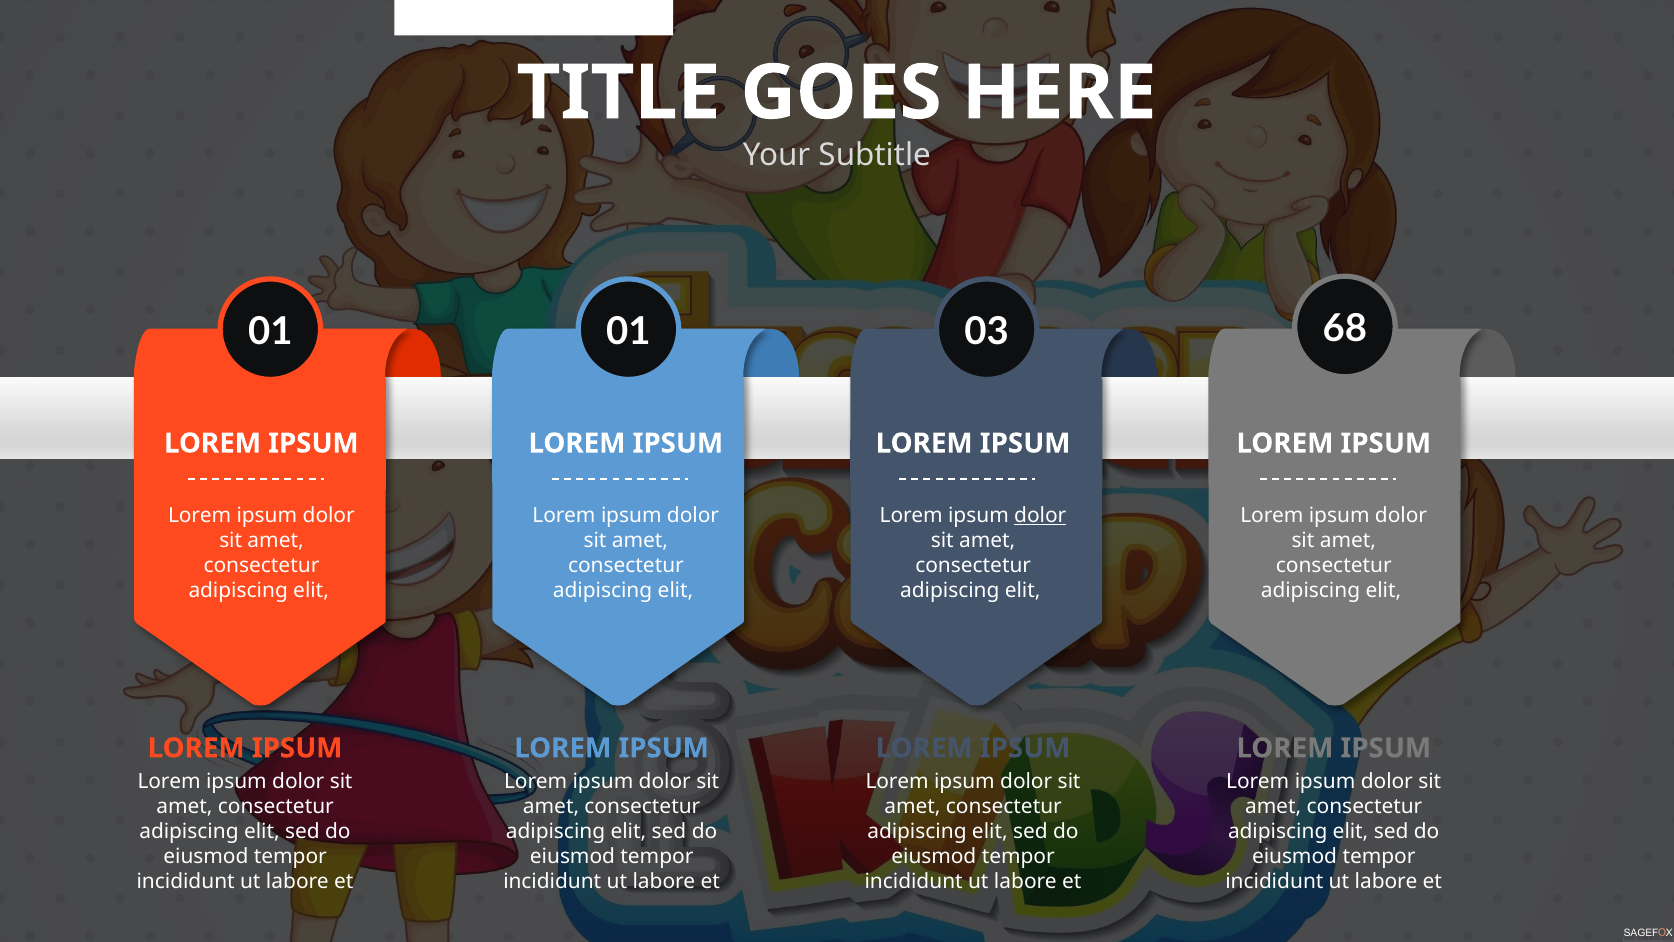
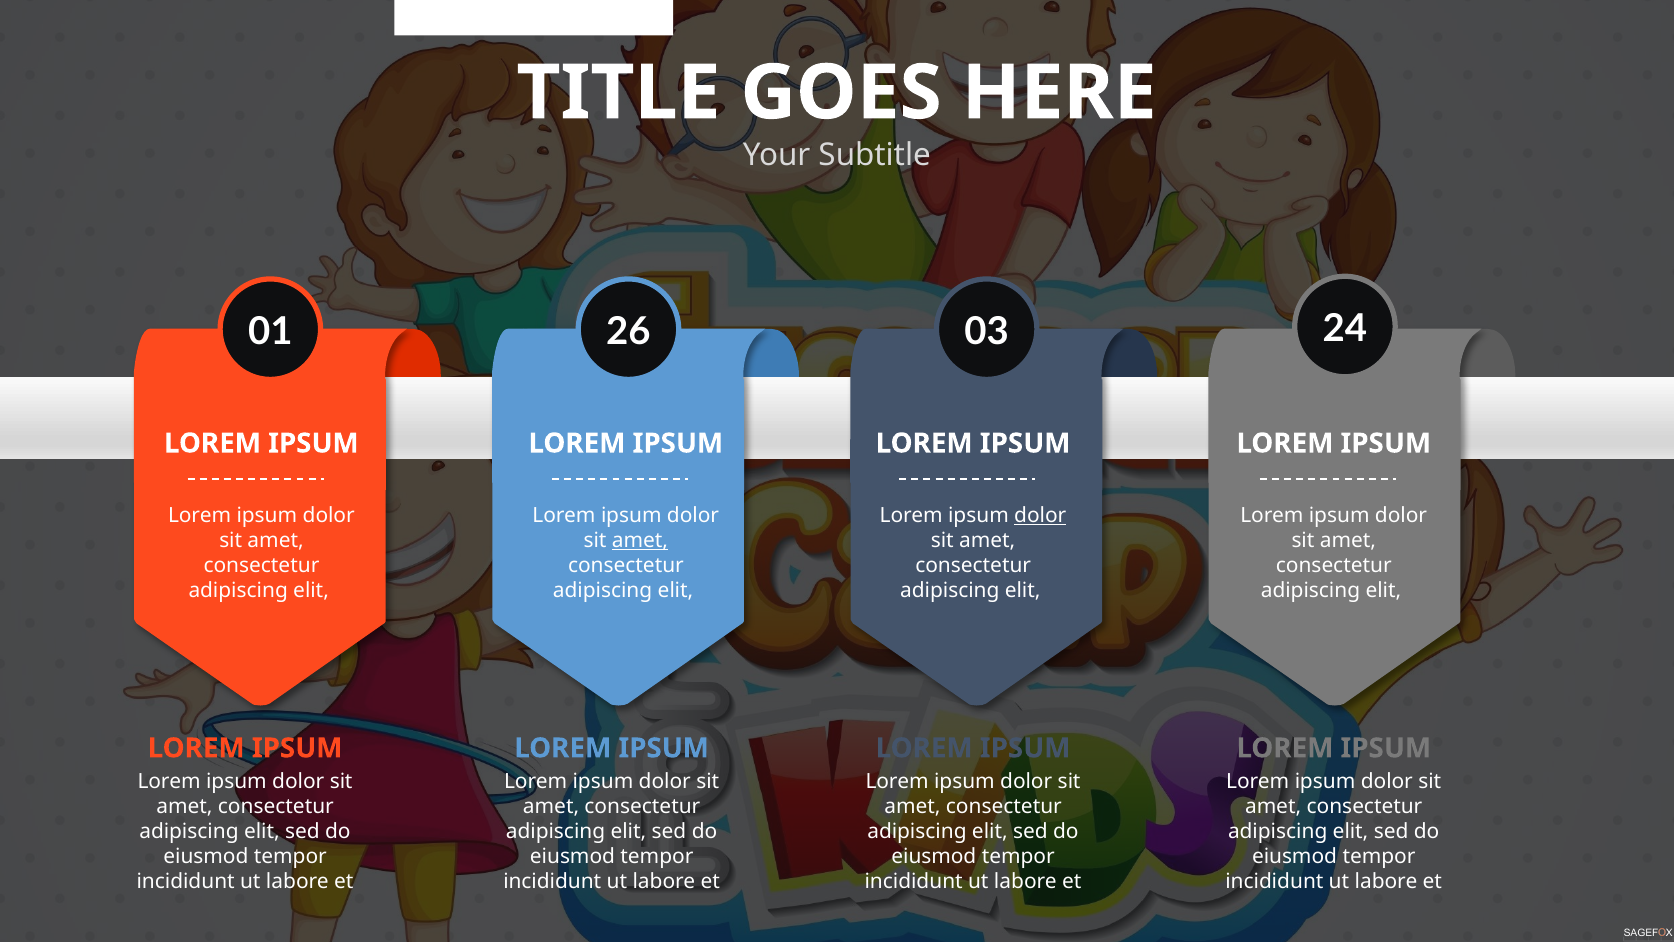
01 01: 01 -> 26
68: 68 -> 24
amet at (640, 540) underline: none -> present
